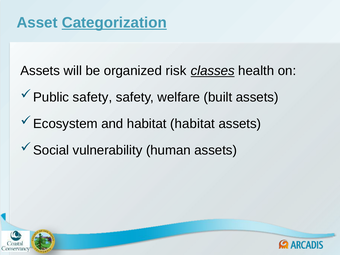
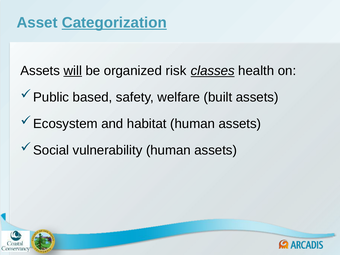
will underline: none -> present
safety at (92, 97): safety -> based
habitat habitat: habitat -> human
